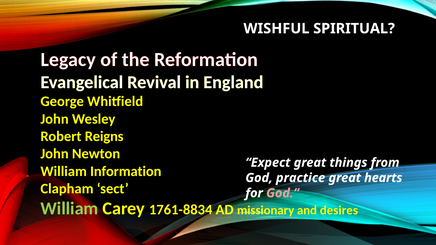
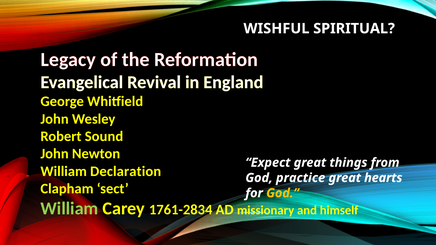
Reigns: Reigns -> Sound
Information: Information -> Declaration
God at (283, 193) colour: pink -> yellow
1761-8834: 1761-8834 -> 1761-2834
desires: desires -> himself
